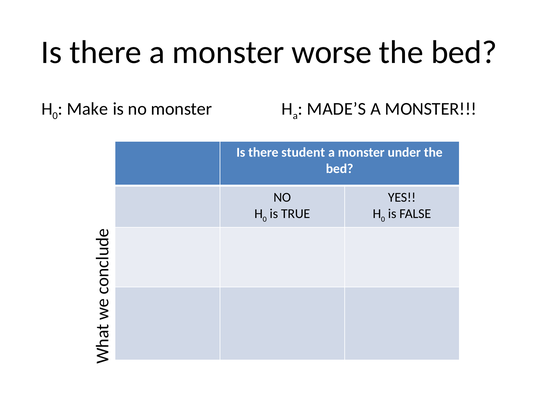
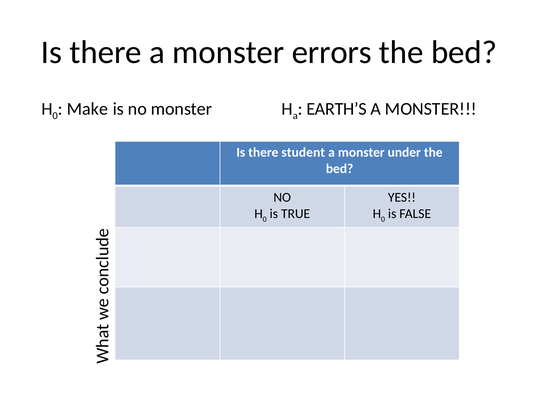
worse: worse -> errors
MADE’S: MADE’S -> EARTH’S
